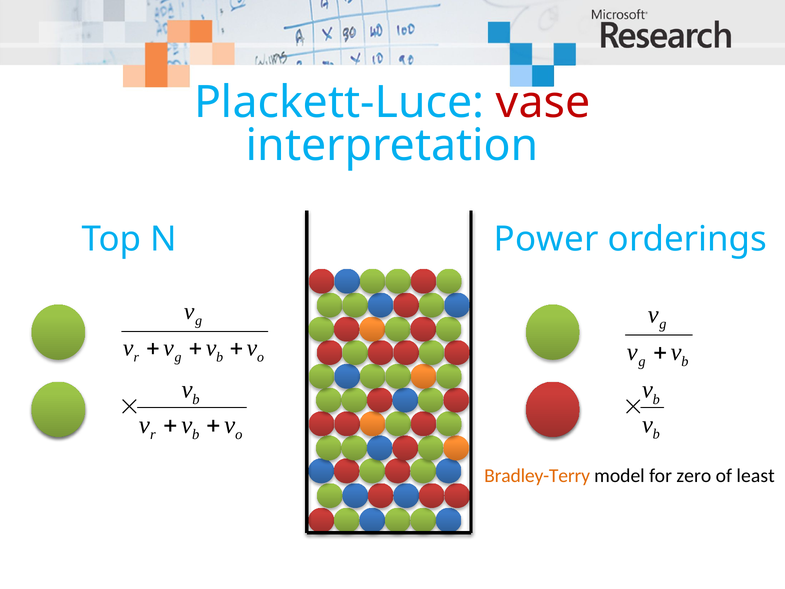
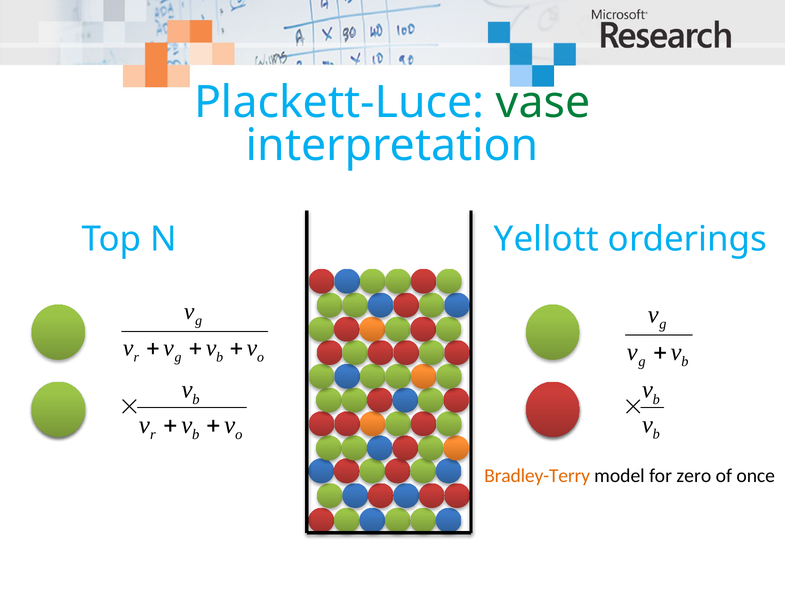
vase colour: red -> green
Power: Power -> Yellott
least: least -> once
